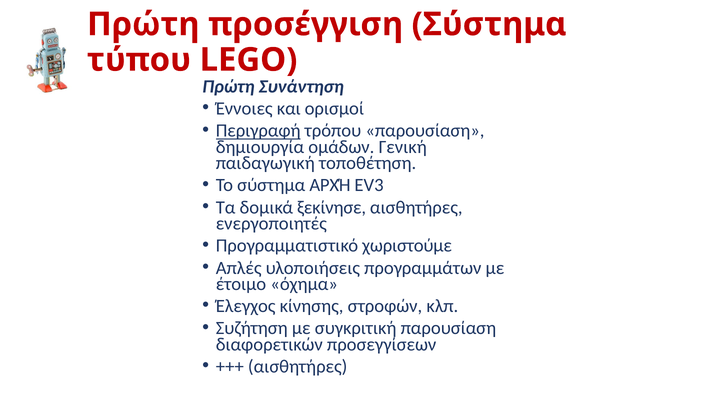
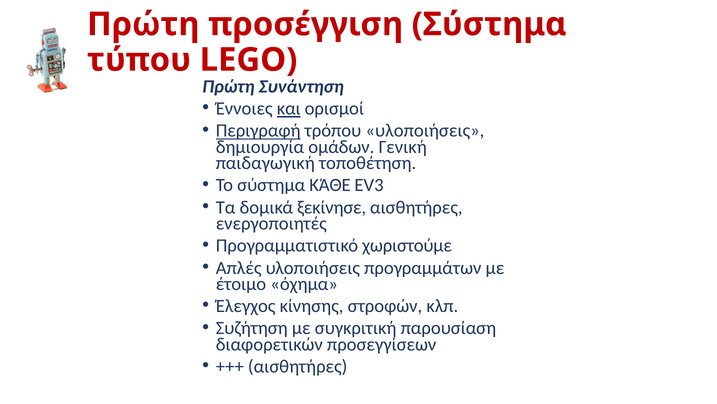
και underline: none -> present
τρόπου παρουσίαση: παρουσίαση -> υλοποιήσεις
ΑΡΧΉ: ΑΡΧΉ -> ΚΆΘΕ
